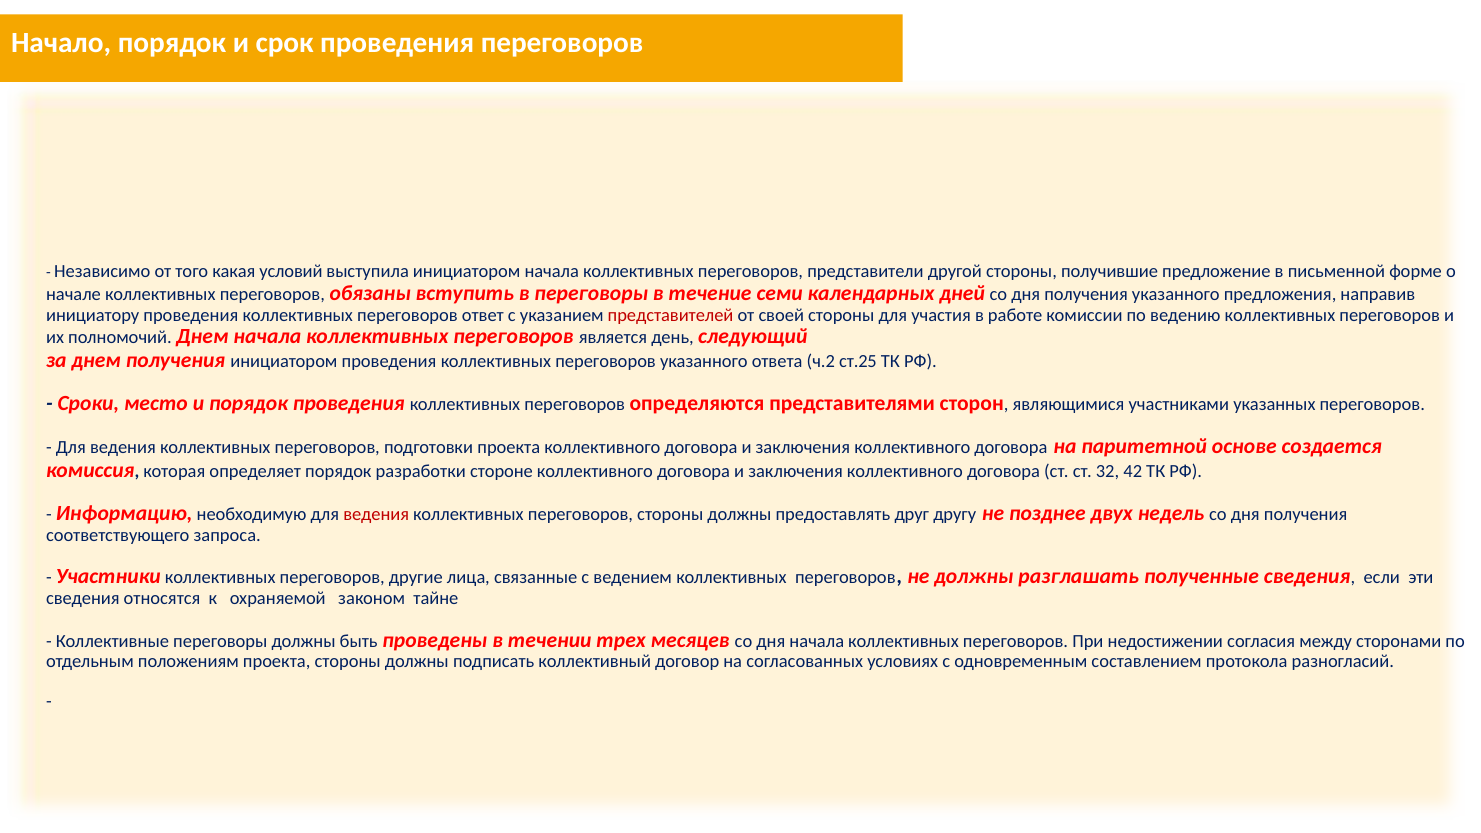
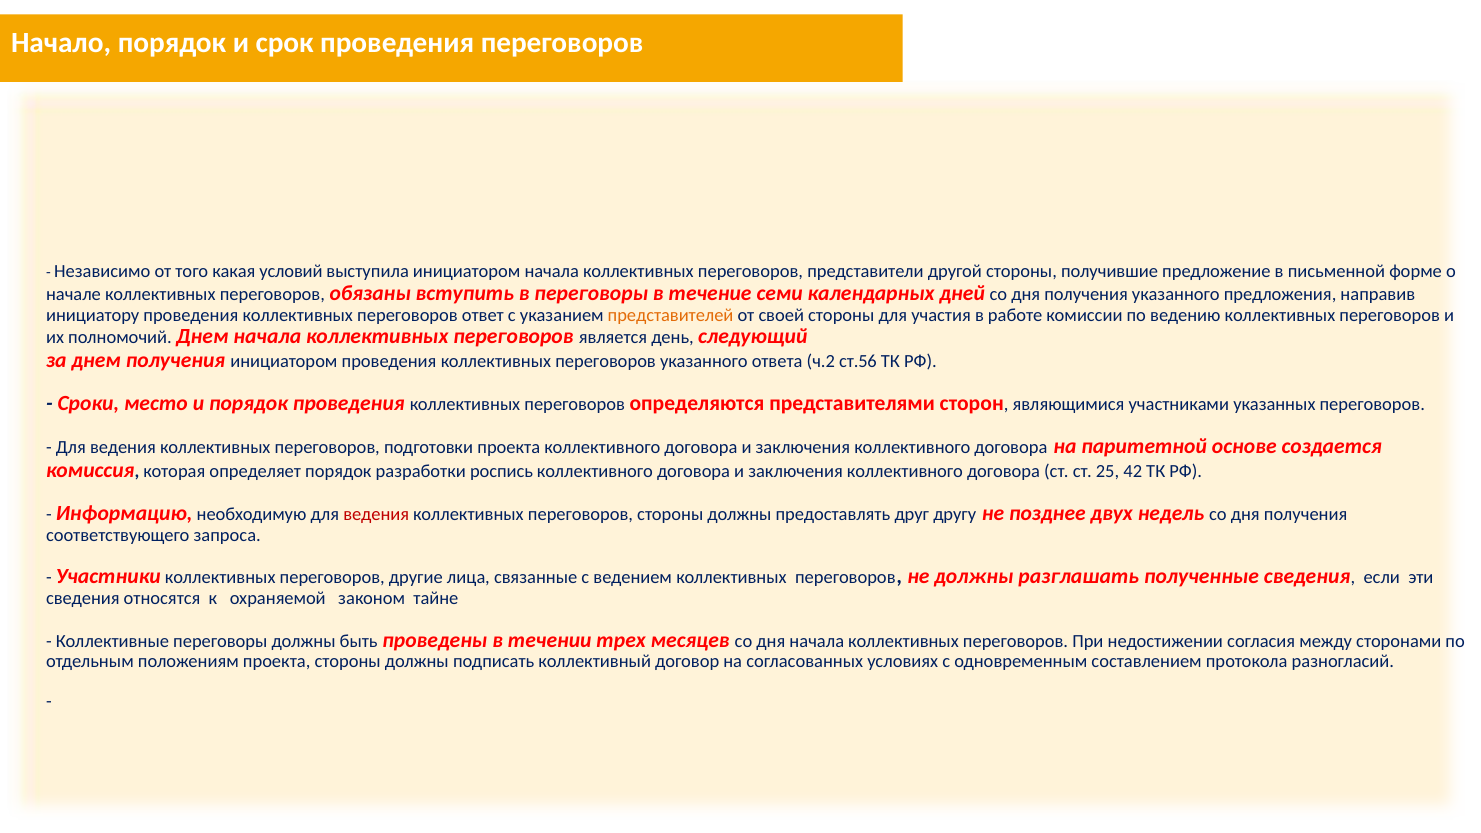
представителей colour: red -> orange
ст.25: ст.25 -> ст.56
стороне: стороне -> роспись
32: 32 -> 25
